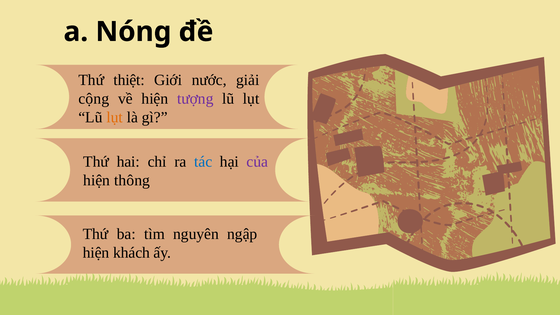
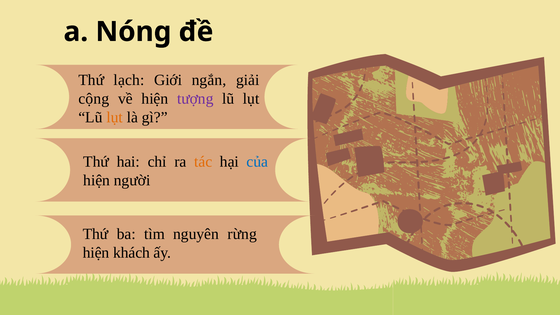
thiệt: thiệt -> lạch
nước: nước -> ngắn
tác colour: blue -> orange
của colour: purple -> blue
thông: thông -> người
ngập: ngập -> rừng
